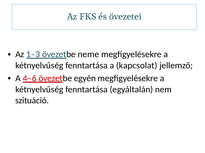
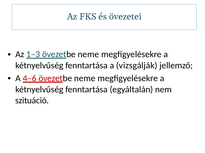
kapcsolat: kapcsolat -> vizsgálják
egyén at (85, 79): egyén -> neme
